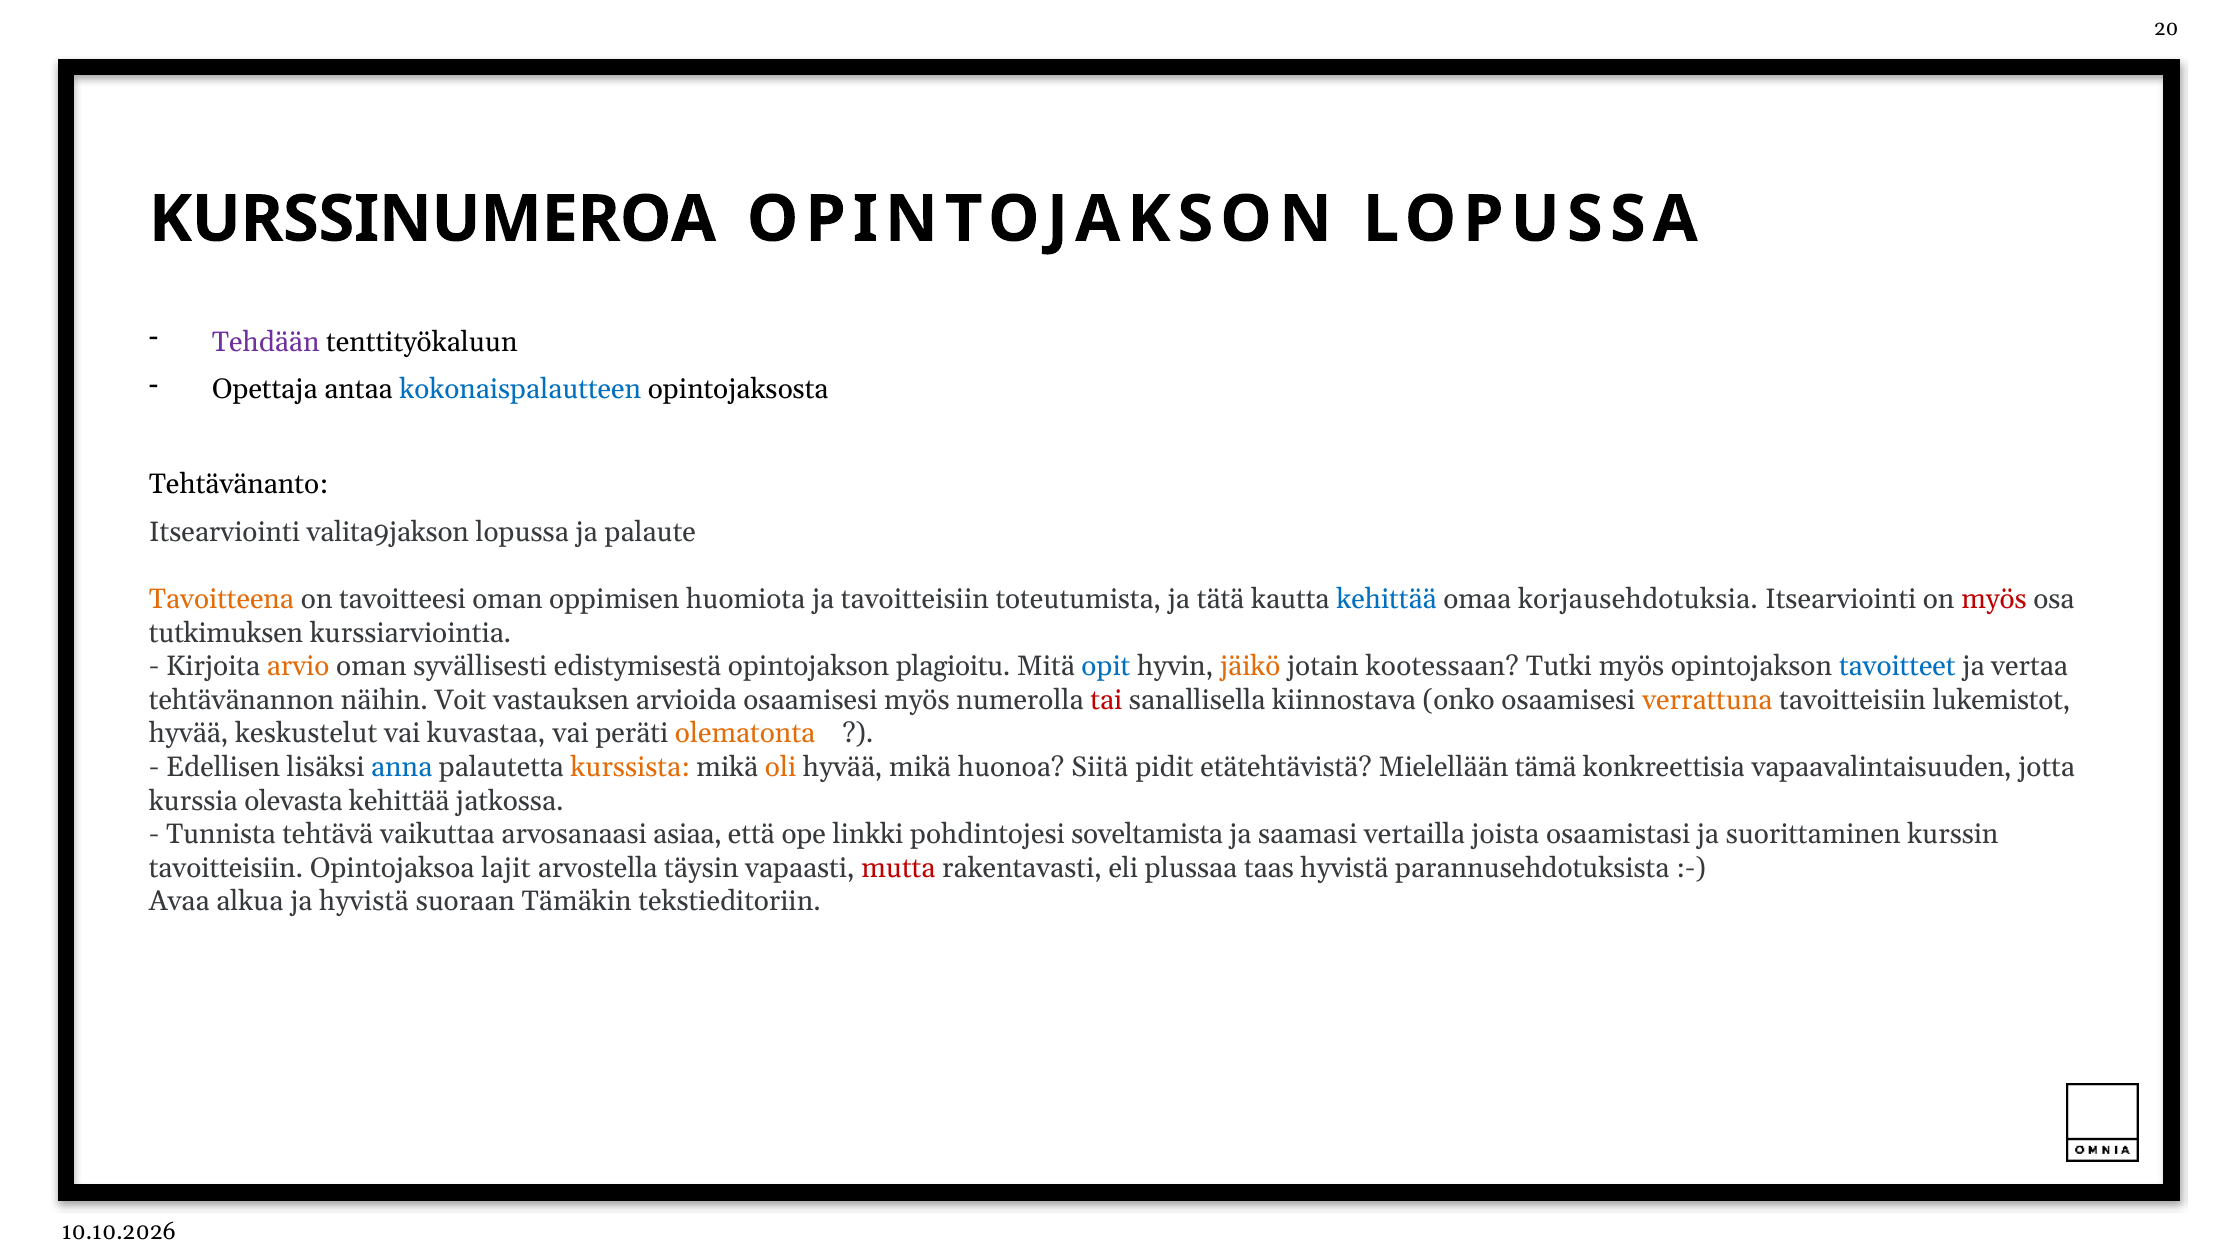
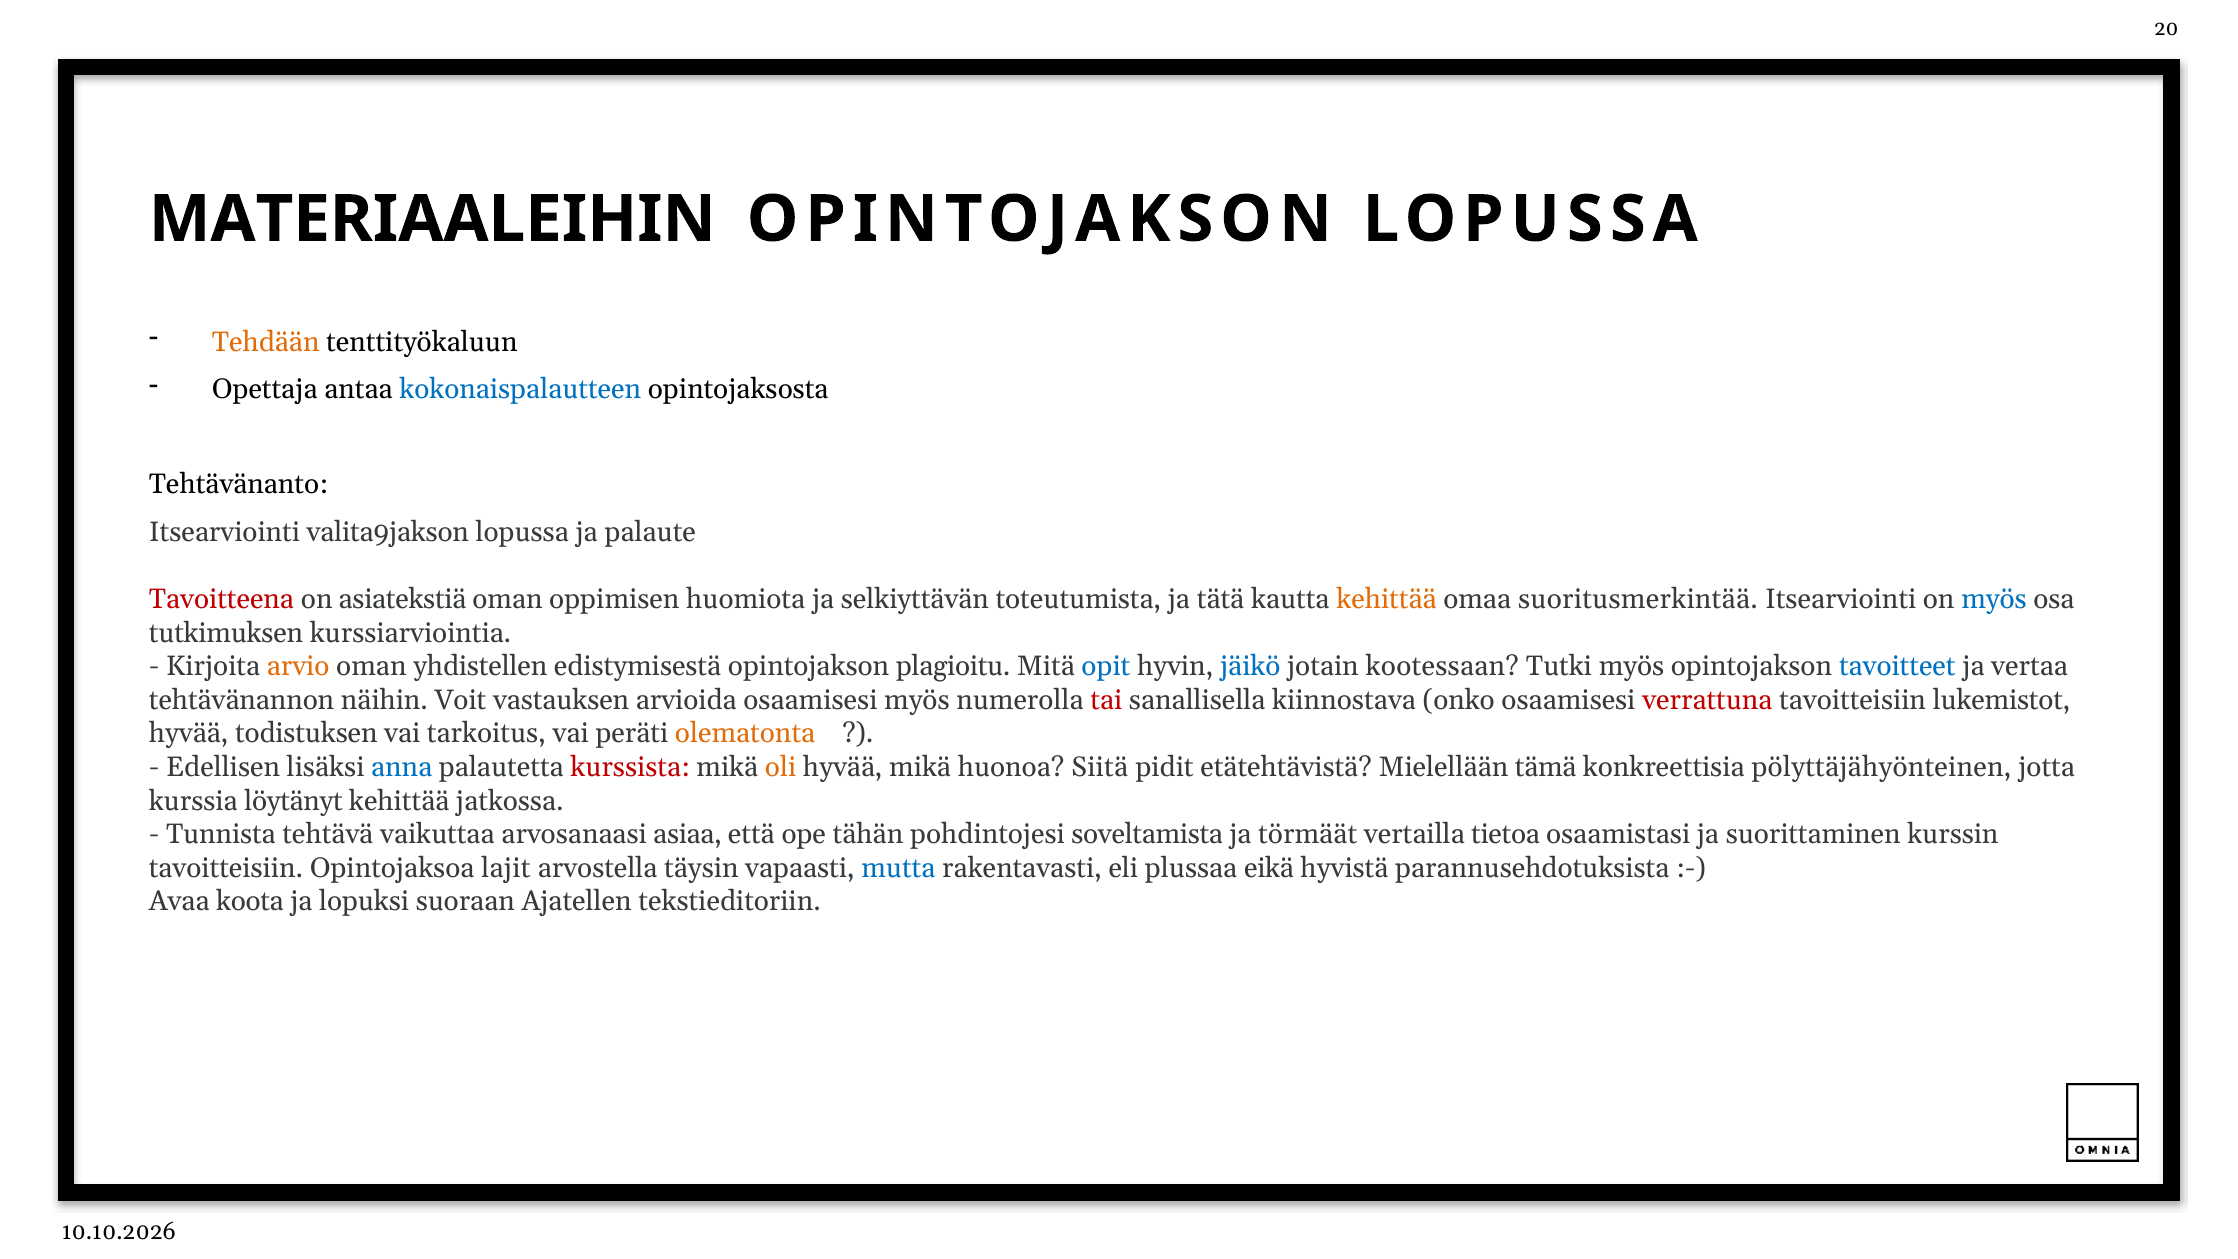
KURSSINUMEROA: KURSSINUMEROA -> MATERIAALEIHIN
Tehdään colour: purple -> orange
Tavoitteena colour: orange -> red
tavoitteesi: tavoitteesi -> asiatekstiä
ja tavoitteisiin: tavoitteisiin -> selkiyttävän
kehittää at (1386, 599) colour: blue -> orange
korjausehdotuksia: korjausehdotuksia -> suoritusmerkintää
myös at (1994, 599) colour: red -> blue
syvällisesti: syvällisesti -> yhdistellen
jäikö colour: orange -> blue
verrattuna colour: orange -> red
keskustelut: keskustelut -> todistuksen
kuvastaa: kuvastaa -> tarkoitus
kurssista colour: orange -> red
vapaavalintaisuuden: vapaavalintaisuuden -> pölyttäjähyönteinen
olevasta: olevasta -> löytänyt
linkki: linkki -> tähän
saamasi: saamasi -> törmäät
joista: joista -> tietoa
mutta colour: red -> blue
taas: taas -> eikä
alkua: alkua -> koota
ja hyvistä: hyvistä -> lopuksi
Tämäkin: Tämäkin -> Ajatellen
